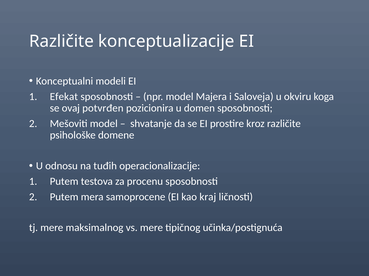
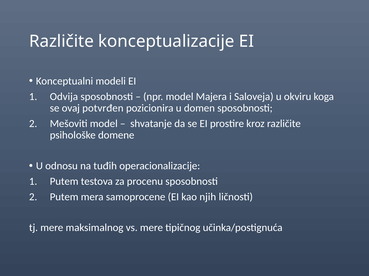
Efekat: Efekat -> Odvija
kraj: kraj -> njih
